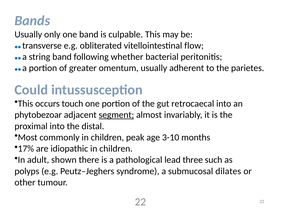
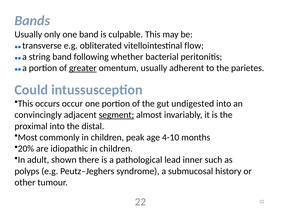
greater underline: none -> present
touch: touch -> occur
retrocaecal: retrocaecal -> undigested
phytobezoar: phytobezoar -> convincingly
3-10: 3-10 -> 4-10
17%: 17% -> 20%
three: three -> inner
dilates: dilates -> history
